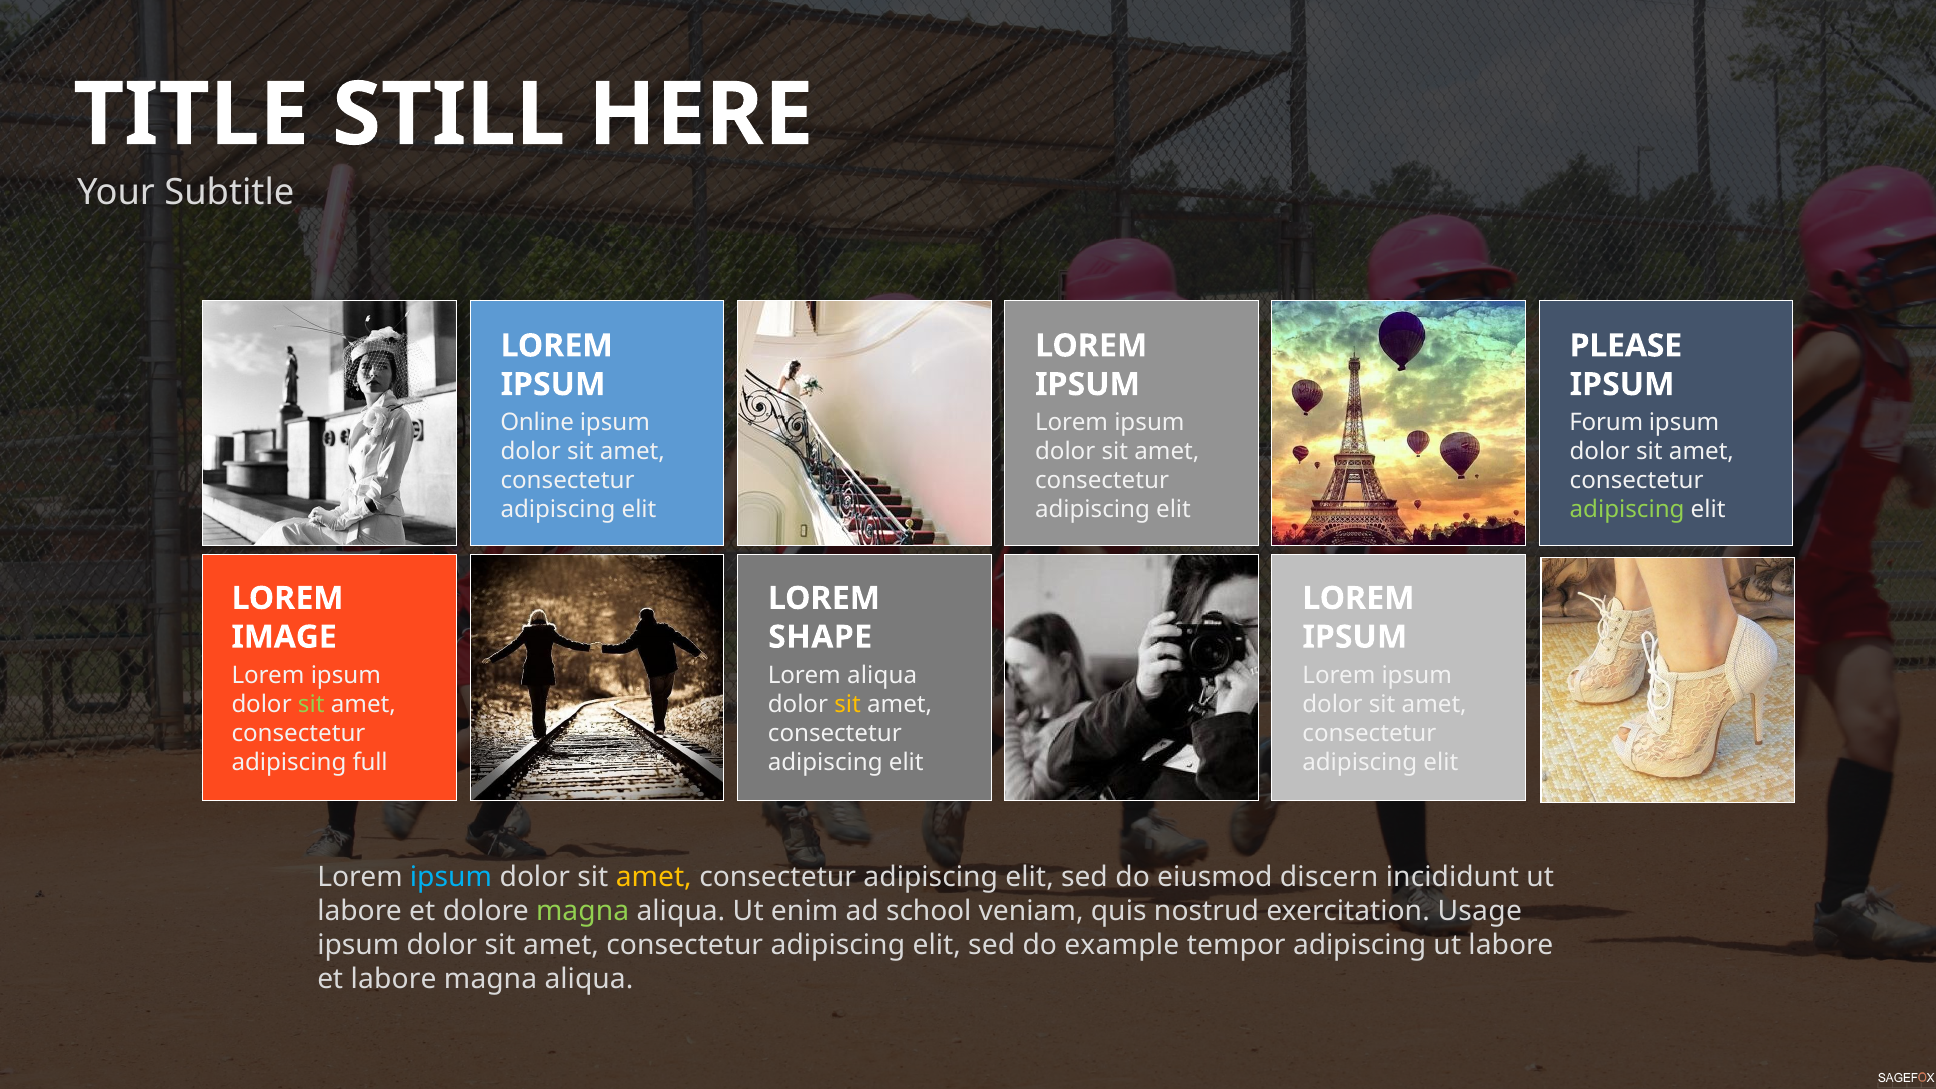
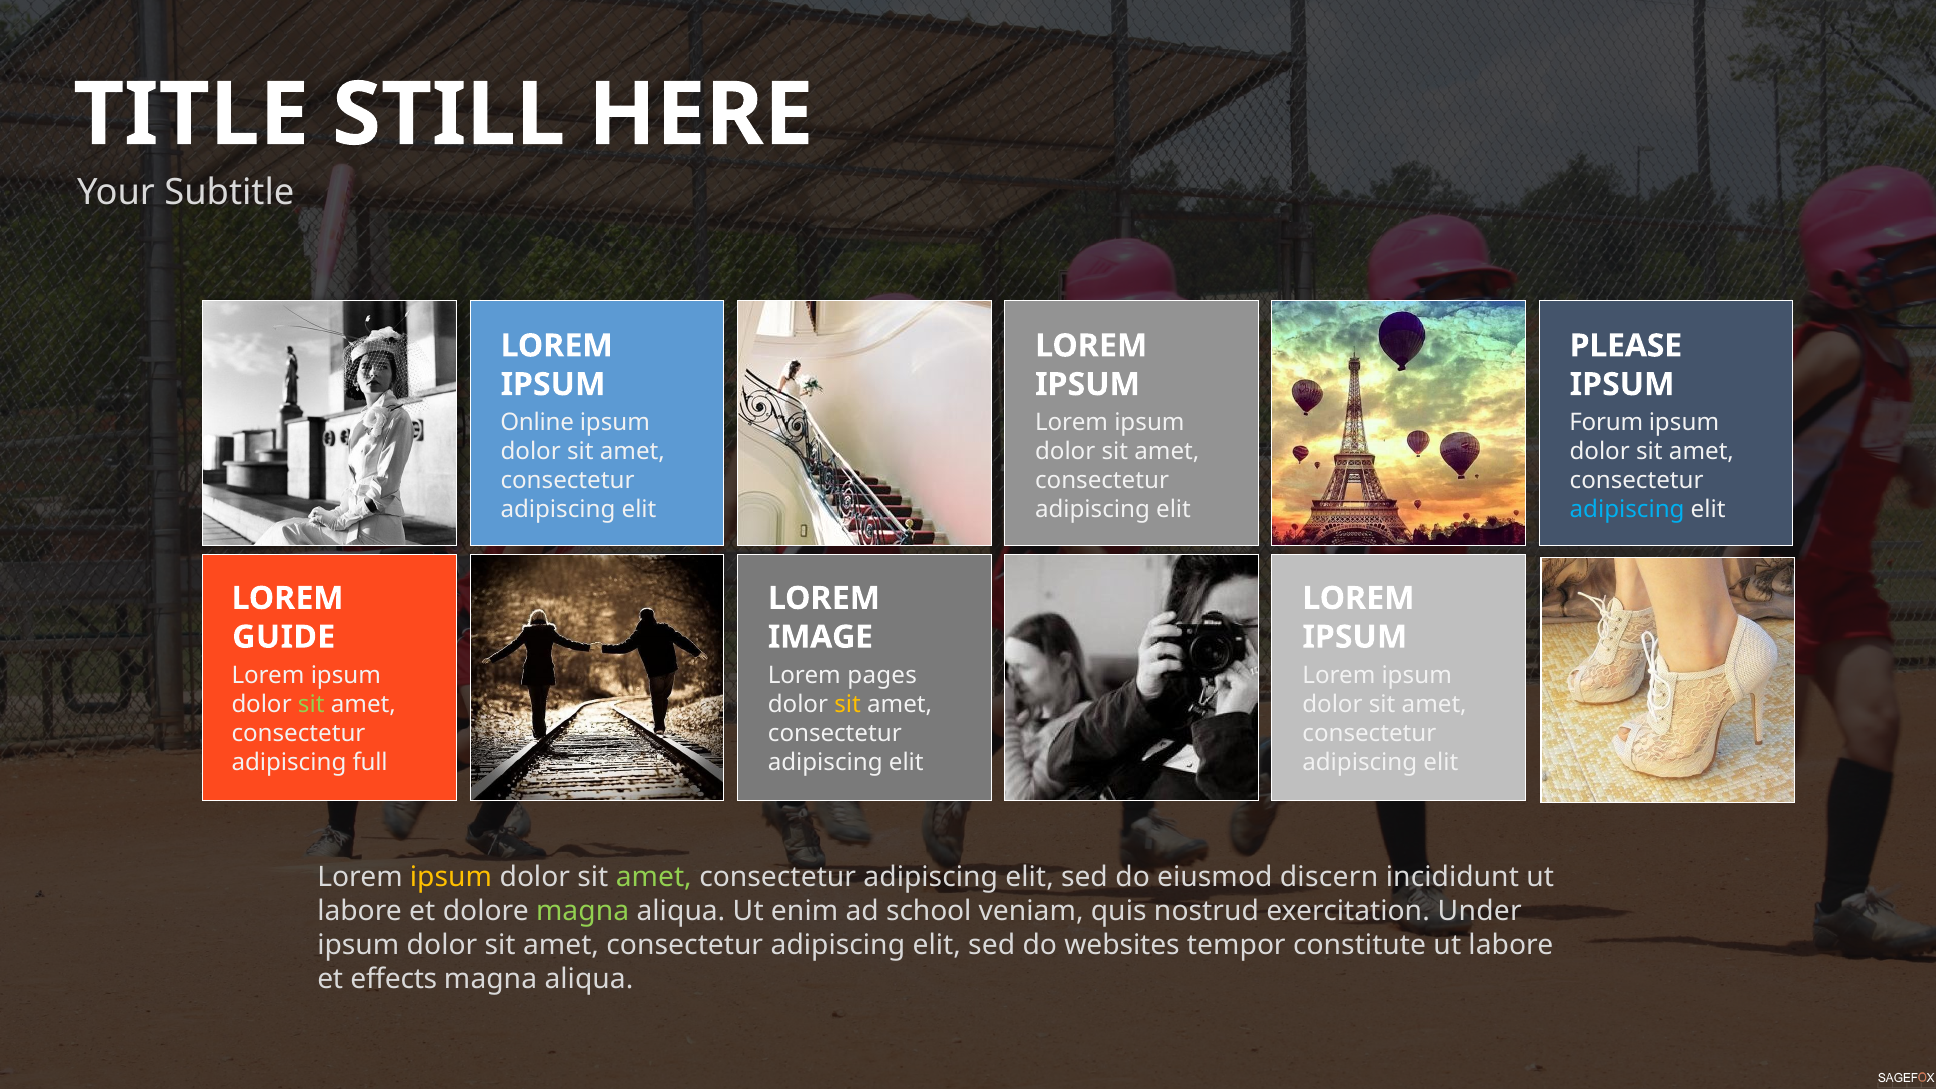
adipiscing at (1627, 510) colour: light green -> light blue
IMAGE: IMAGE -> GUIDE
SHAPE: SHAPE -> IMAGE
Lorem aliqua: aliqua -> pages
ipsum at (451, 878) colour: light blue -> yellow
amet at (654, 878) colour: yellow -> light green
Usage: Usage -> Under
example: example -> websites
tempor adipiscing: adipiscing -> constitute
et labore: labore -> effects
